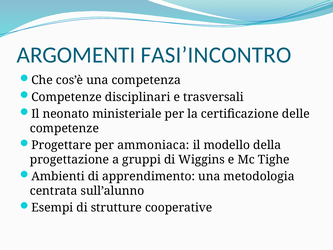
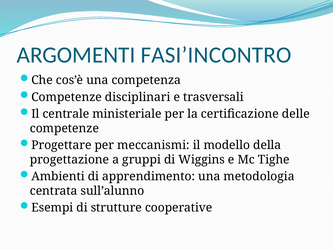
neonato: neonato -> centrale
ammoniaca: ammoniaca -> meccanismi
